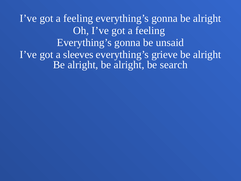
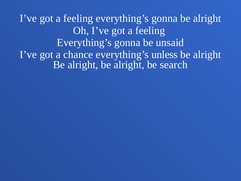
sleeves: sleeves -> chance
grieve: grieve -> unless
